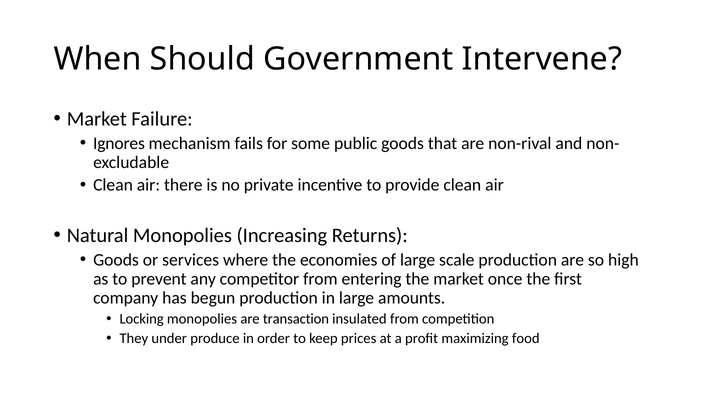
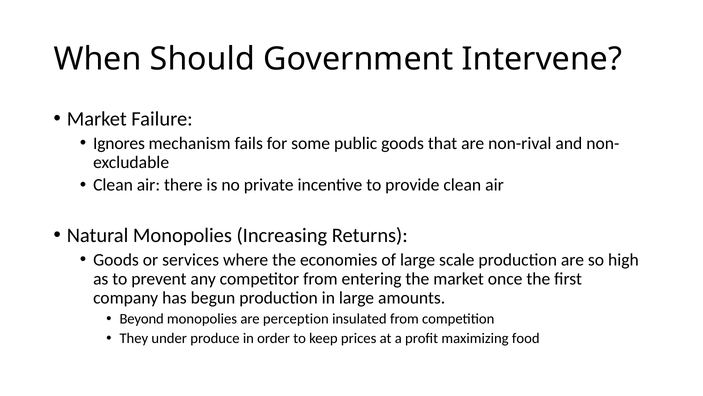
Locking: Locking -> Beyond
transaction: transaction -> perception
